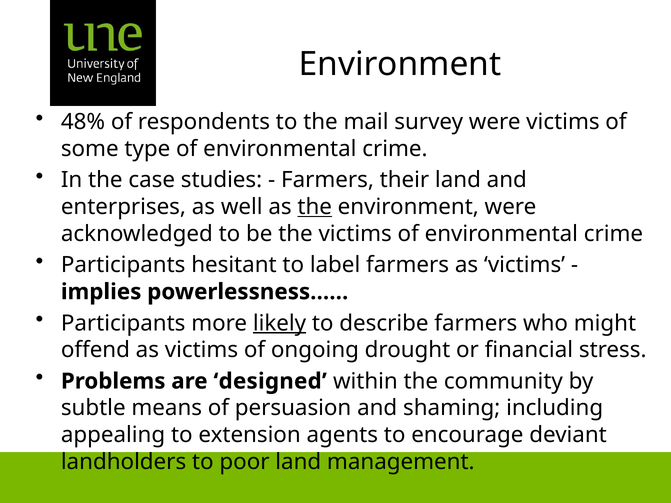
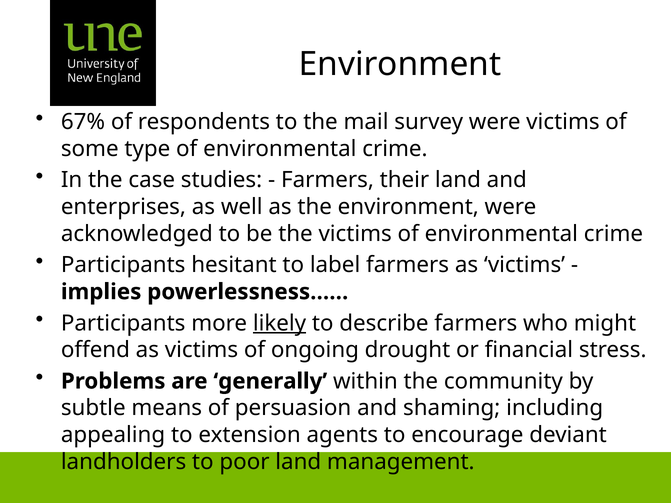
48%: 48% -> 67%
the at (315, 207) underline: present -> none
designed: designed -> generally
